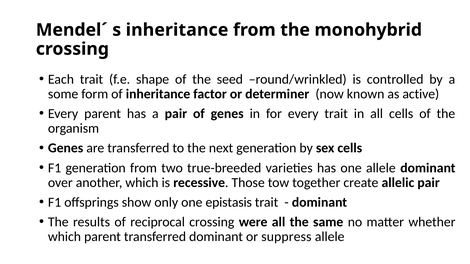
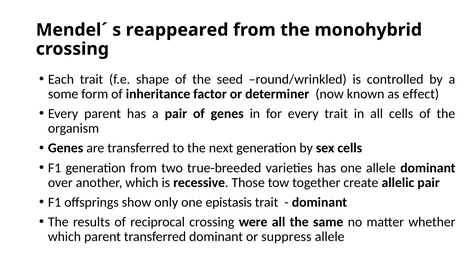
s inheritance: inheritance -> reappeared
active: active -> effect
